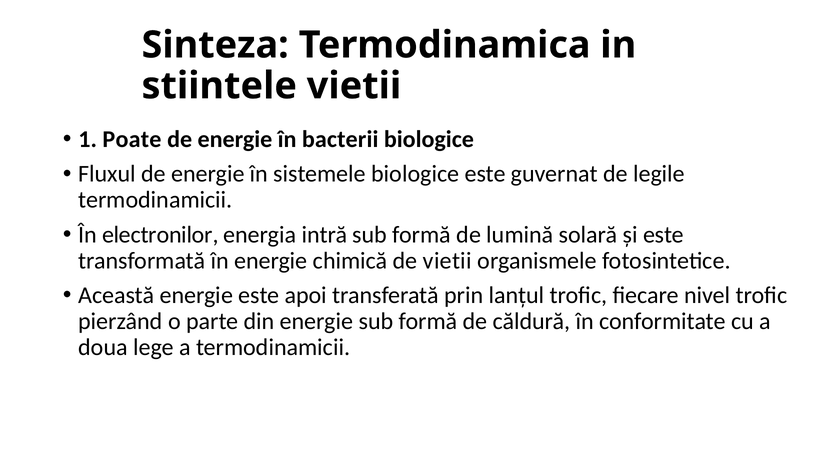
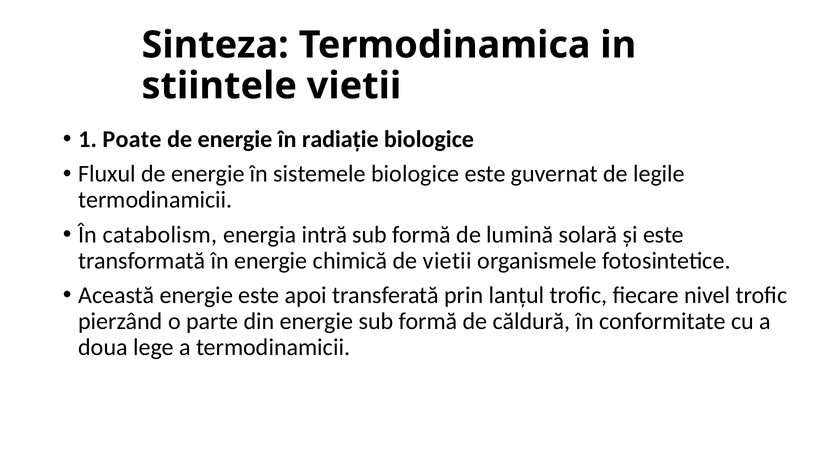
bacterii: bacterii -> radiație
electronilor: electronilor -> catabolism
